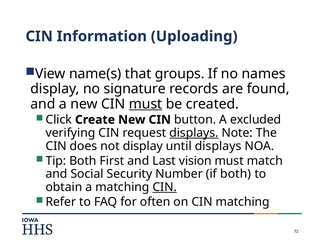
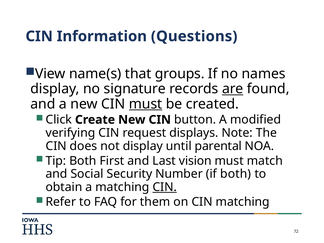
Uploading: Uploading -> Questions
are underline: none -> present
excluded: excluded -> modified
displays at (194, 133) underline: present -> none
until displays: displays -> parental
often: often -> them
